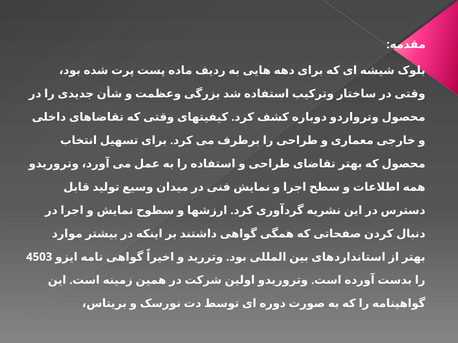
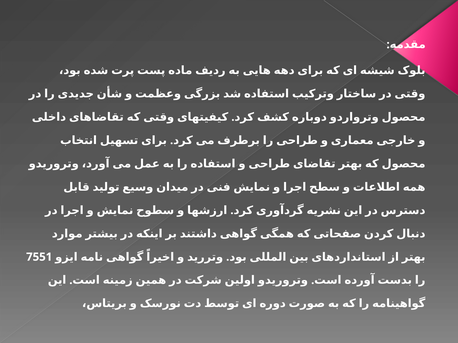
4503: 4503 -> 7551
